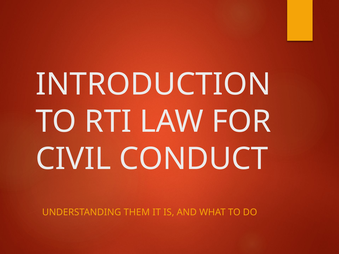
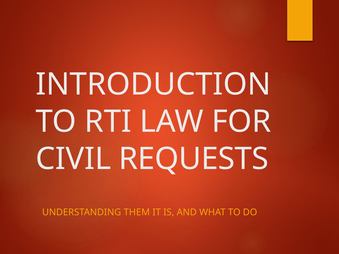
CONDUCT: CONDUCT -> REQUESTS
